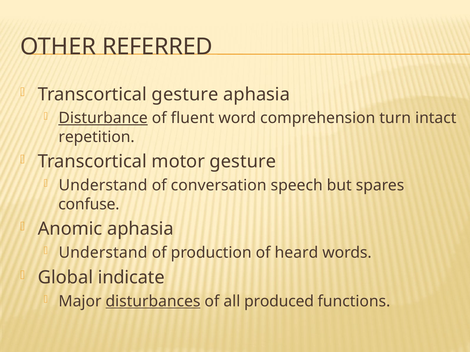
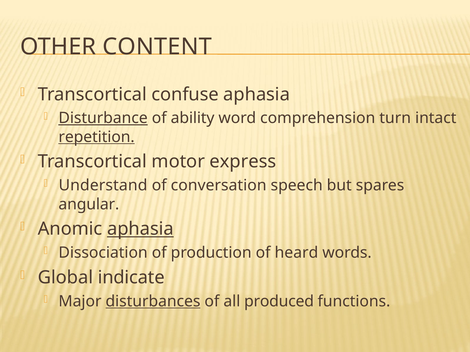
REFERRED: REFERRED -> CONTENT
Transcortical gesture: gesture -> confuse
fluent: fluent -> ability
repetition underline: none -> present
motor gesture: gesture -> express
confuse: confuse -> angular
aphasia at (141, 229) underline: none -> present
Understand at (103, 253): Understand -> Dissociation
